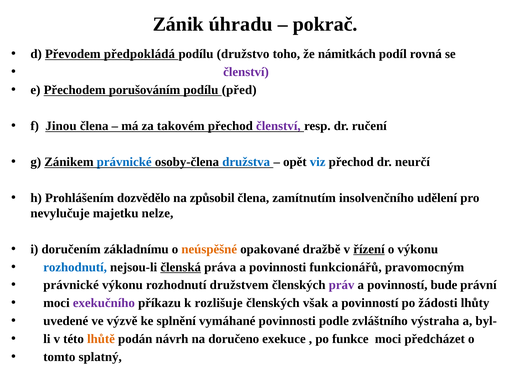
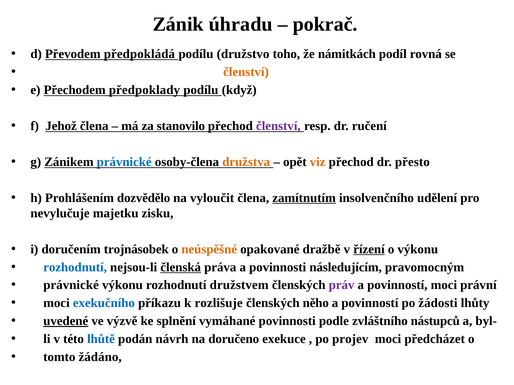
členství at (246, 72) colour: purple -> orange
porušováním: porušováním -> předpoklady
před: před -> když
Jinou: Jinou -> Jehož
takovém: takovém -> stanovilo
družstva colour: blue -> orange
viz colour: blue -> orange
neurčí: neurčí -> přesto
způsobil: způsobil -> vyloučit
zamítnutím underline: none -> present
nelze: nelze -> zisku
základnímu: základnímu -> trojnásobek
funkcionářů: funkcionářů -> následujícím
povinností bude: bude -> moci
exekučního colour: purple -> blue
však: však -> něho
uvedené underline: none -> present
výstraha: výstraha -> nástupců
lhůtě colour: orange -> blue
funkce: funkce -> projev
splatný: splatný -> žádáno
